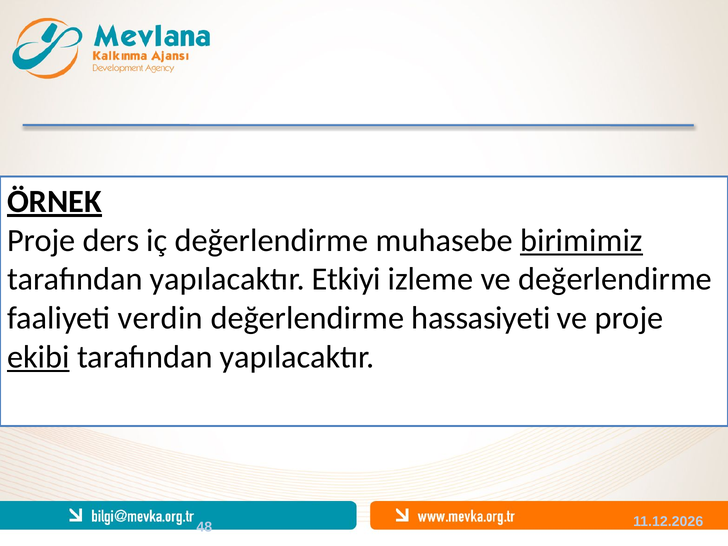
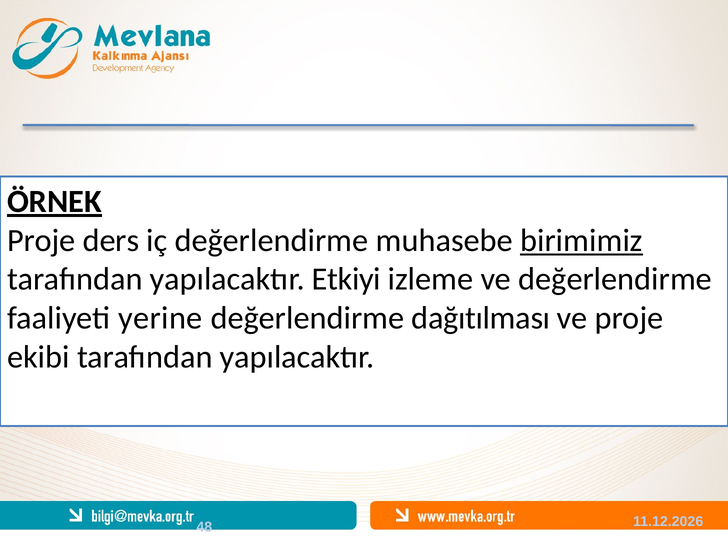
verdin: verdin -> yerine
hassasiyeti: hassasiyeti -> dağıtılması
ekibi underline: present -> none
